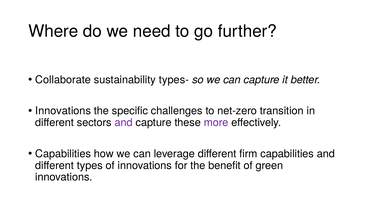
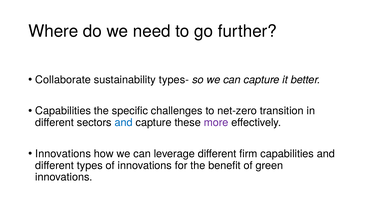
Innovations at (63, 111): Innovations -> Capabilities
and at (124, 122) colour: purple -> blue
Capabilities at (63, 153): Capabilities -> Innovations
